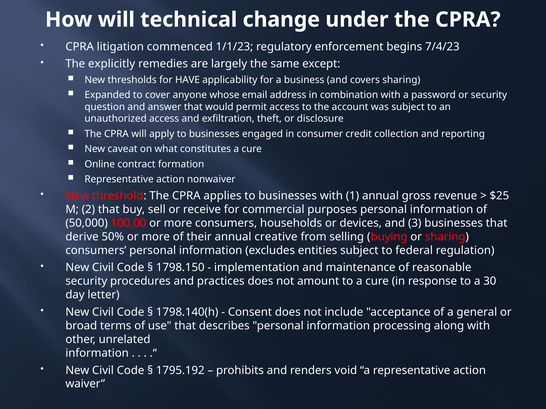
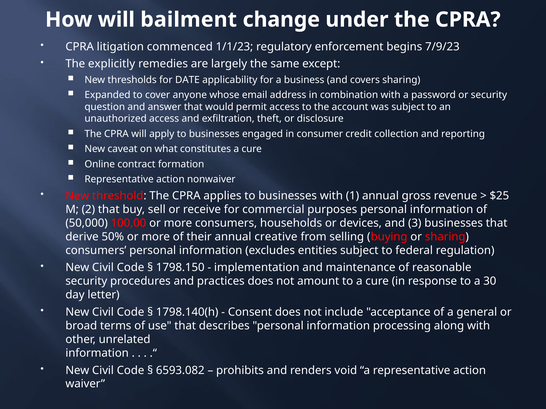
technical: technical -> bailment
7/4/23: 7/4/23 -> 7/9/23
HAVE: HAVE -> DATE
1795.192: 1795.192 -> 6593.082
